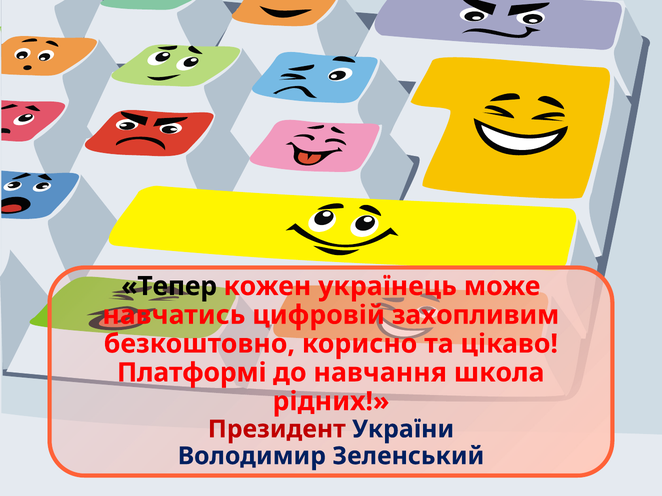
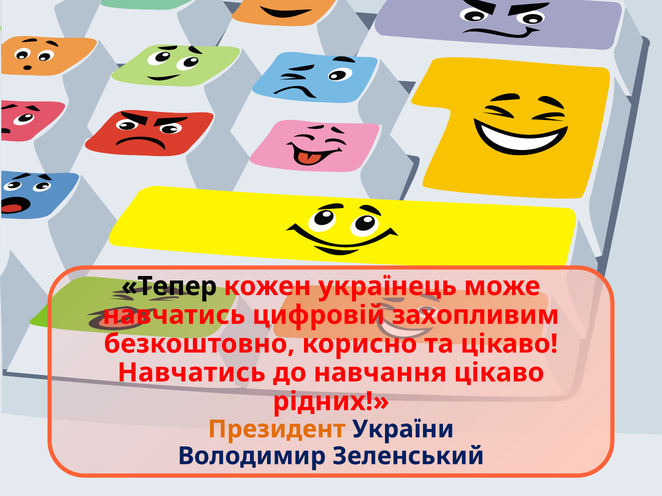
Платформі at (192, 373): Платформі -> Навчатись
навчання школа: школа -> цікаво
Президент colour: red -> orange
